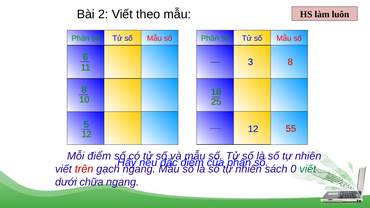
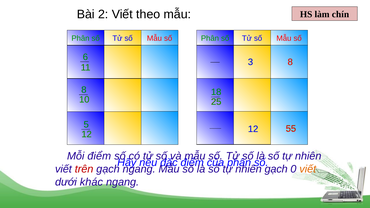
luôn: luôn -> chín
nhiên sách: sách -> gạch
viết at (308, 169) colour: green -> orange
chữa: chữa -> khác
